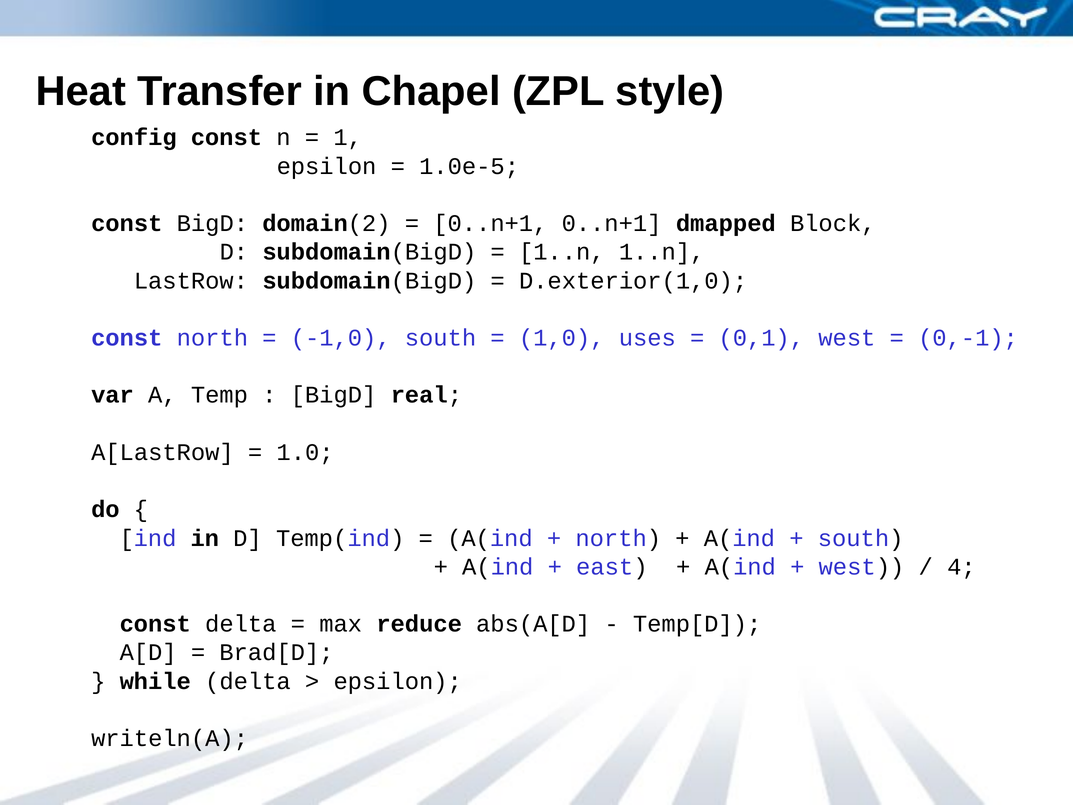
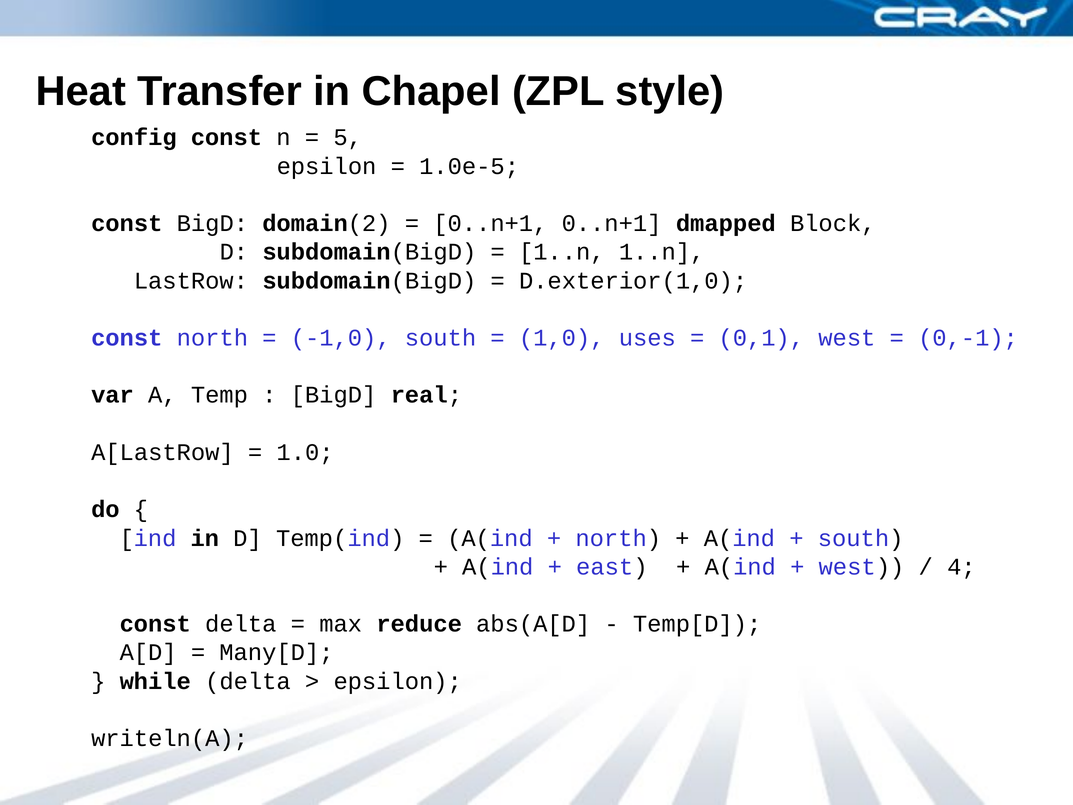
1: 1 -> 5
Brad[D: Brad[D -> Many[D
